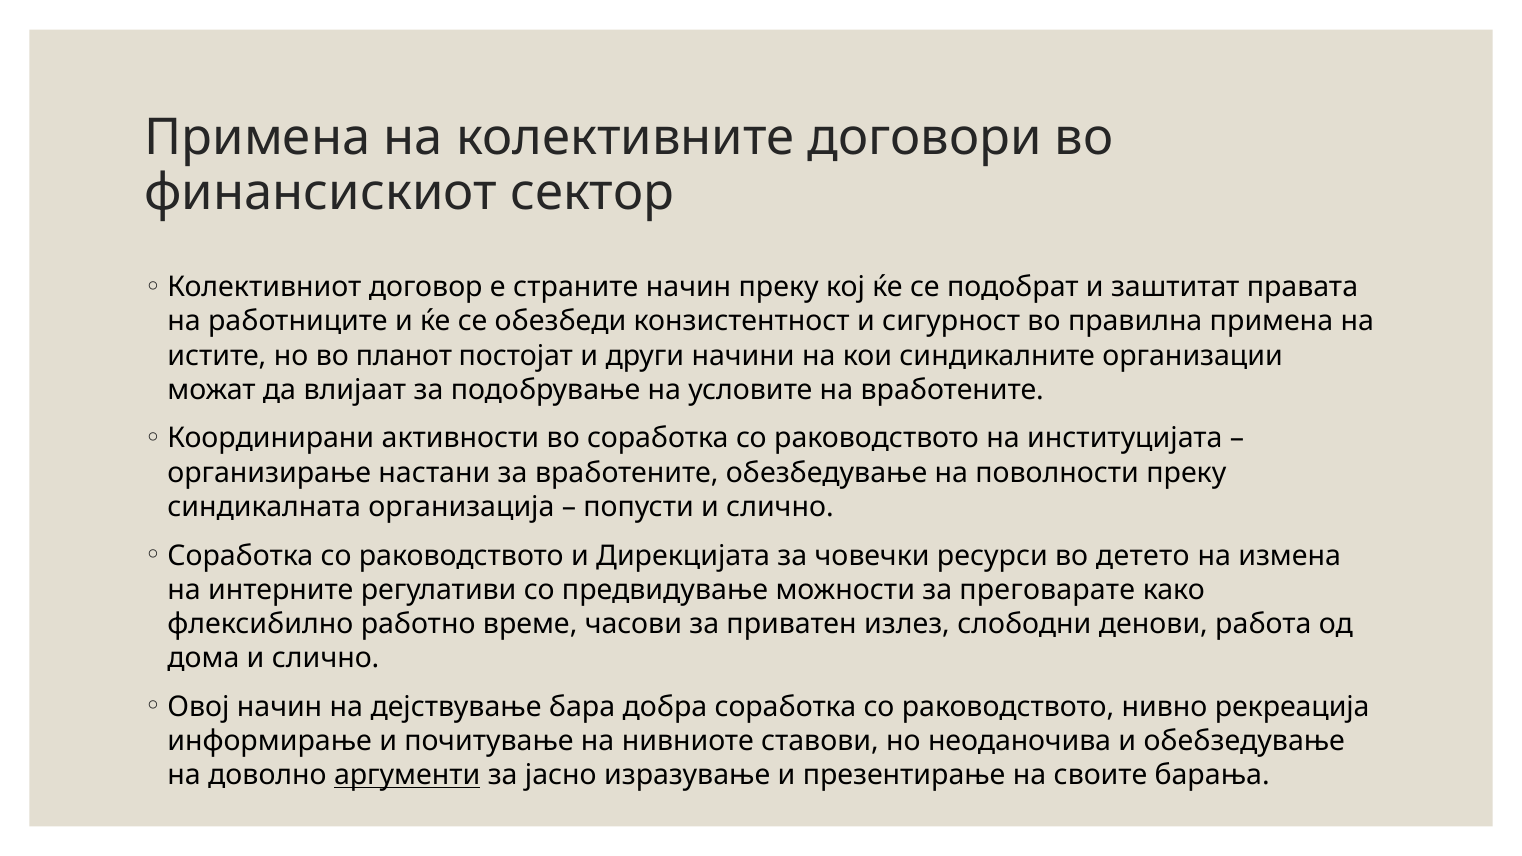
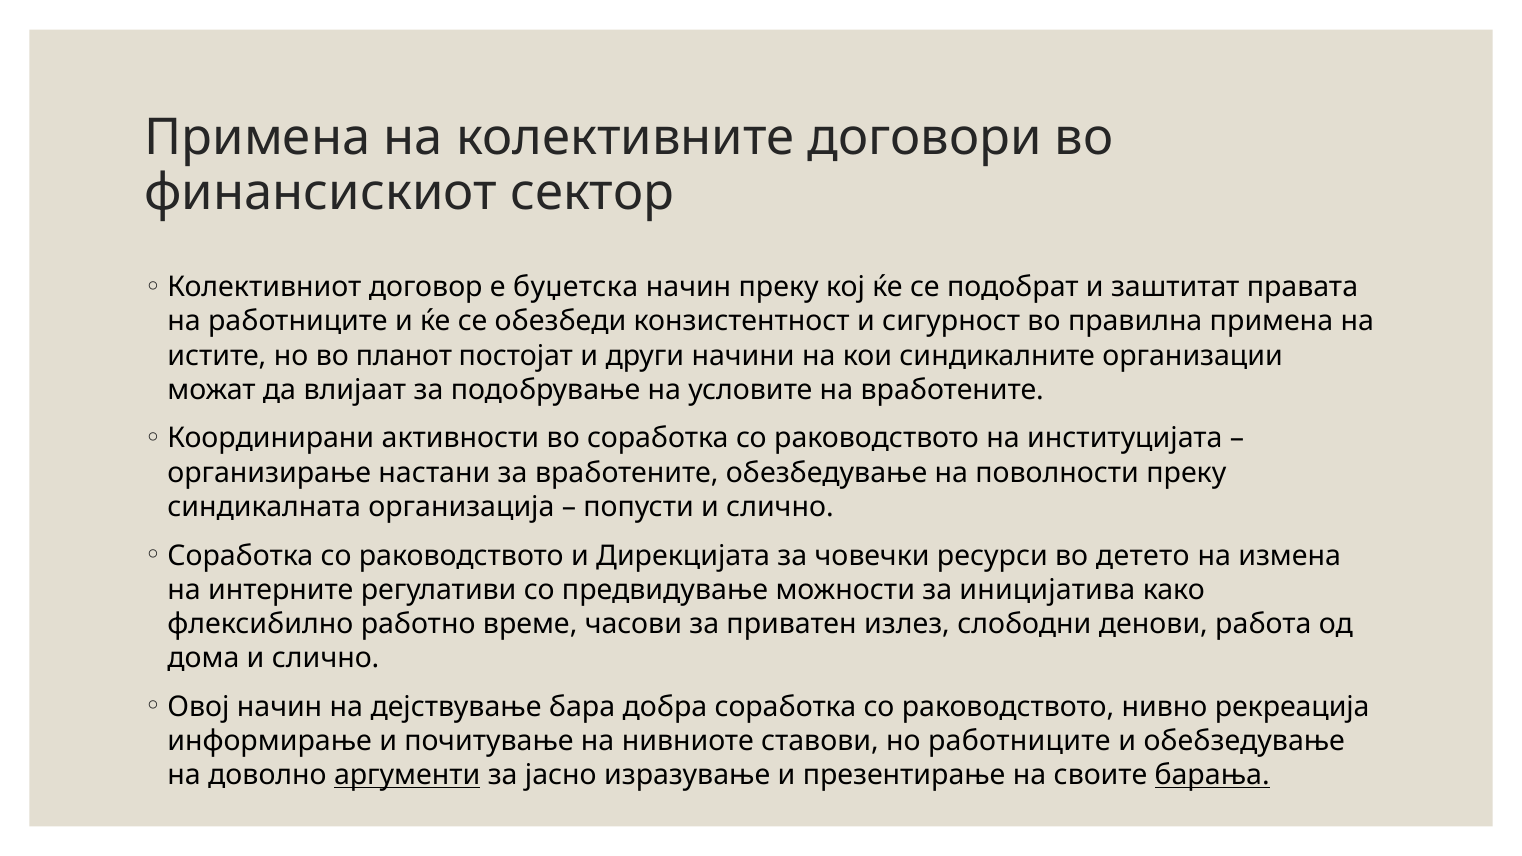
страните: страните -> буџетска
преговарате: преговарате -> иницијатива
но неоданочива: неоданочива -> работниците
барања underline: none -> present
